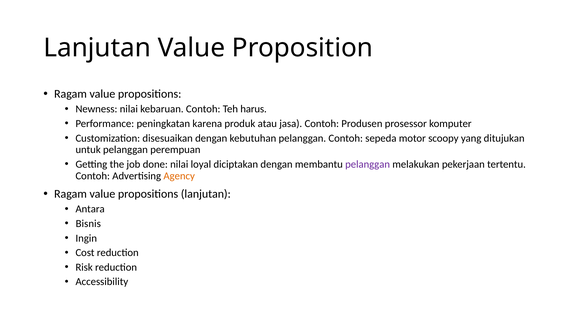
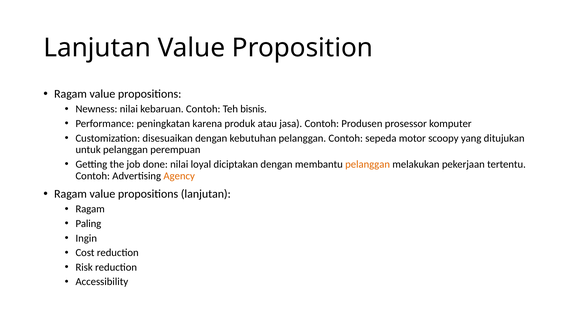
harus: harus -> bisnis
pelanggan at (368, 164) colour: purple -> orange
Antara at (90, 209): Antara -> Ragam
Bisnis: Bisnis -> Paling
